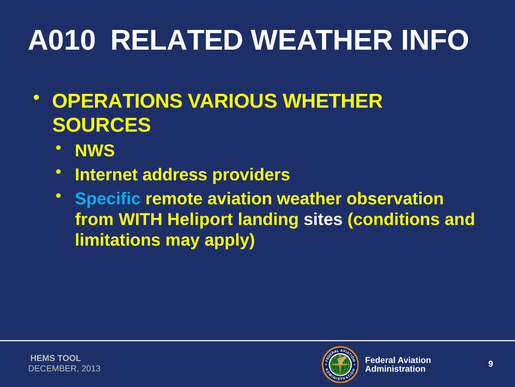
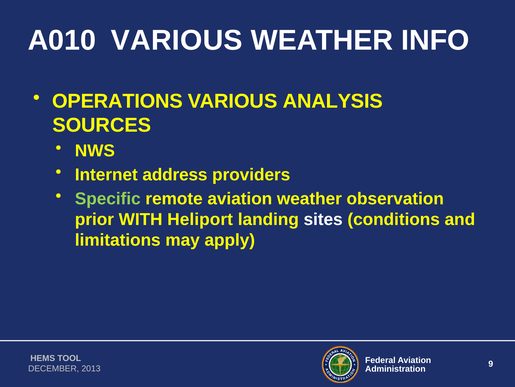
A010 RELATED: RELATED -> VARIOUS
WHETHER: WHETHER -> ANALYSIS
Specific colour: light blue -> light green
from: from -> prior
